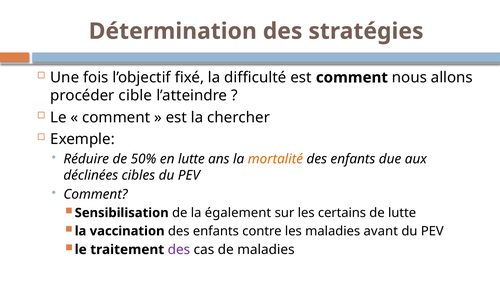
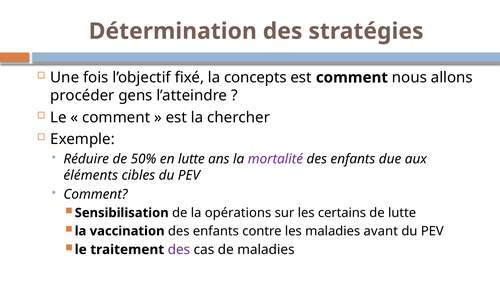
difficulté: difficulté -> concepts
cible: cible -> gens
mortalité colour: orange -> purple
déclinées: déclinées -> éléments
également: également -> opérations
